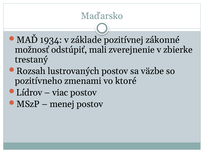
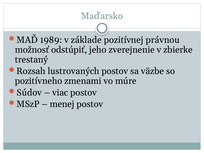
1934: 1934 -> 1989
zákonné: zákonné -> právnou
mali: mali -> jeho
ktoré: ktoré -> múre
Lídrov: Lídrov -> Súdov
